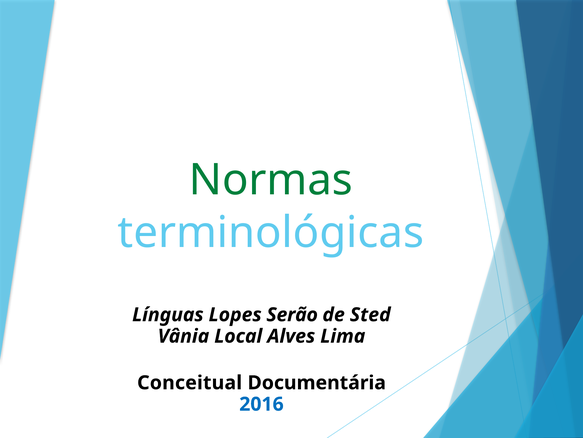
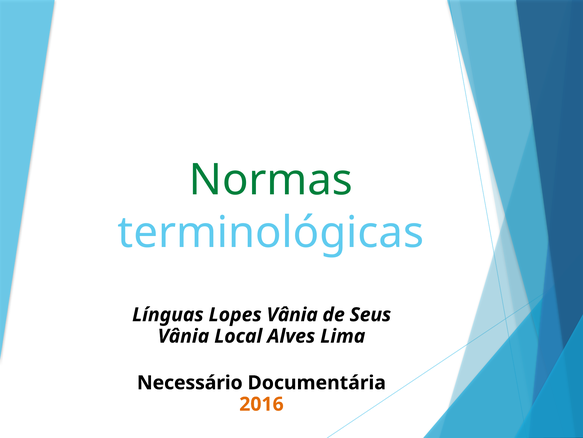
Lopes Serão: Serão -> Vânia
Sted: Sted -> Seus
Conceitual: Conceitual -> Necessário
2016 colour: blue -> orange
